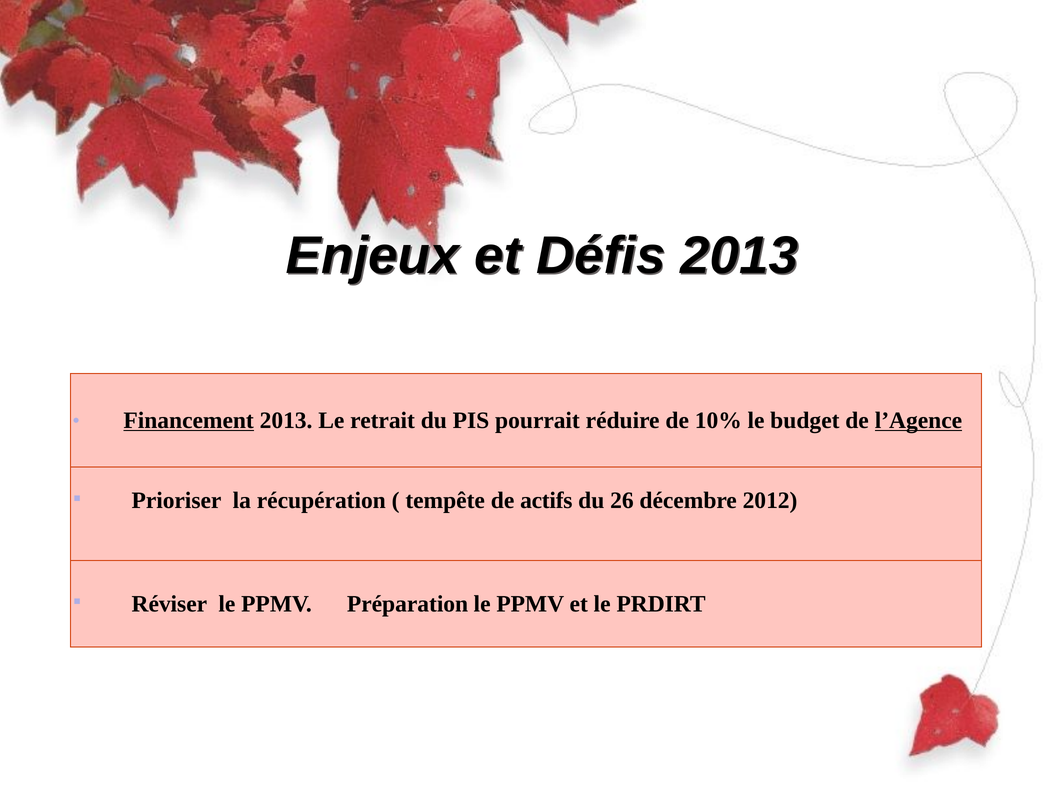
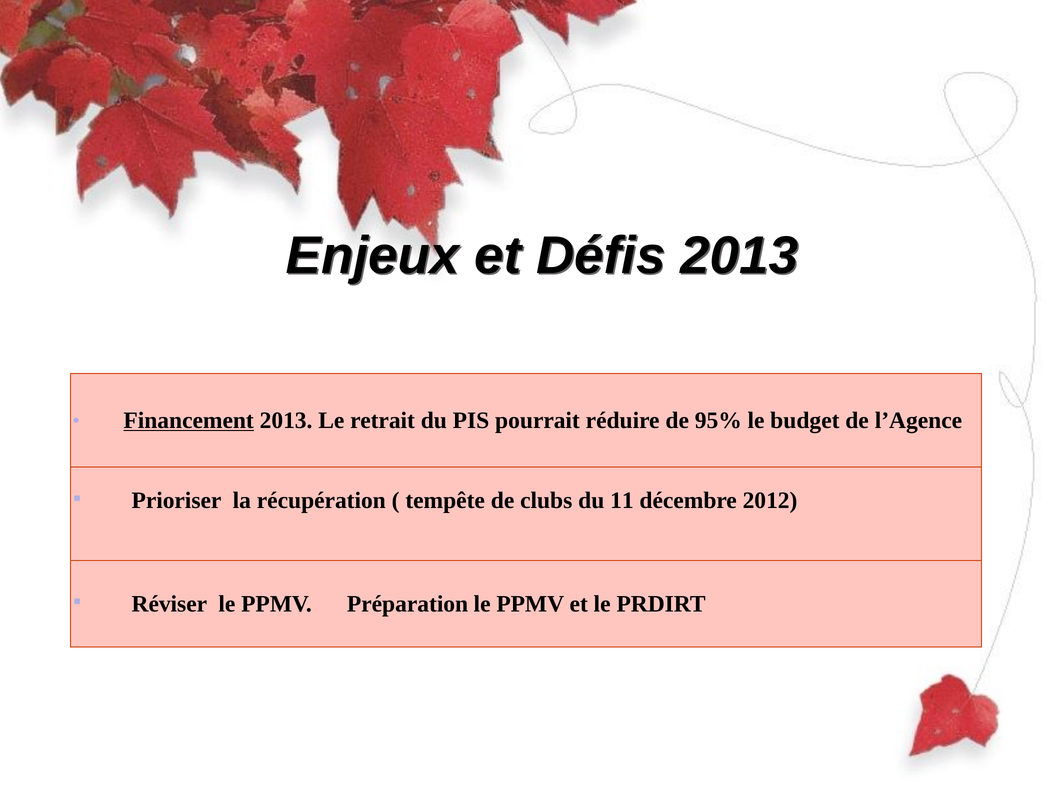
10%: 10% -> 95%
l’Agence underline: present -> none
actifs: actifs -> clubs
26: 26 -> 11
